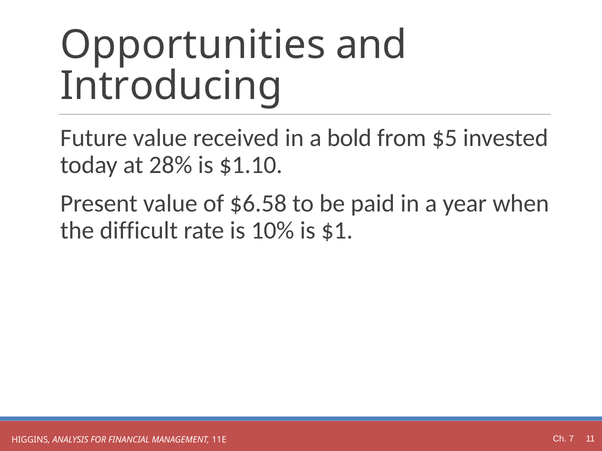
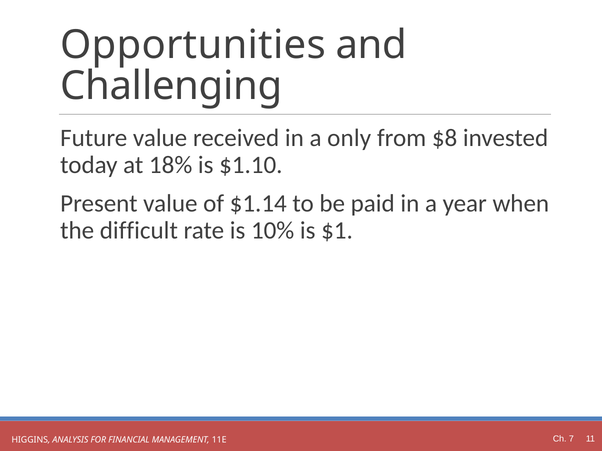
Introducing: Introducing -> Challenging
bold: bold -> only
$5: $5 -> $8
28%: 28% -> 18%
$6.58: $6.58 -> $1.14
